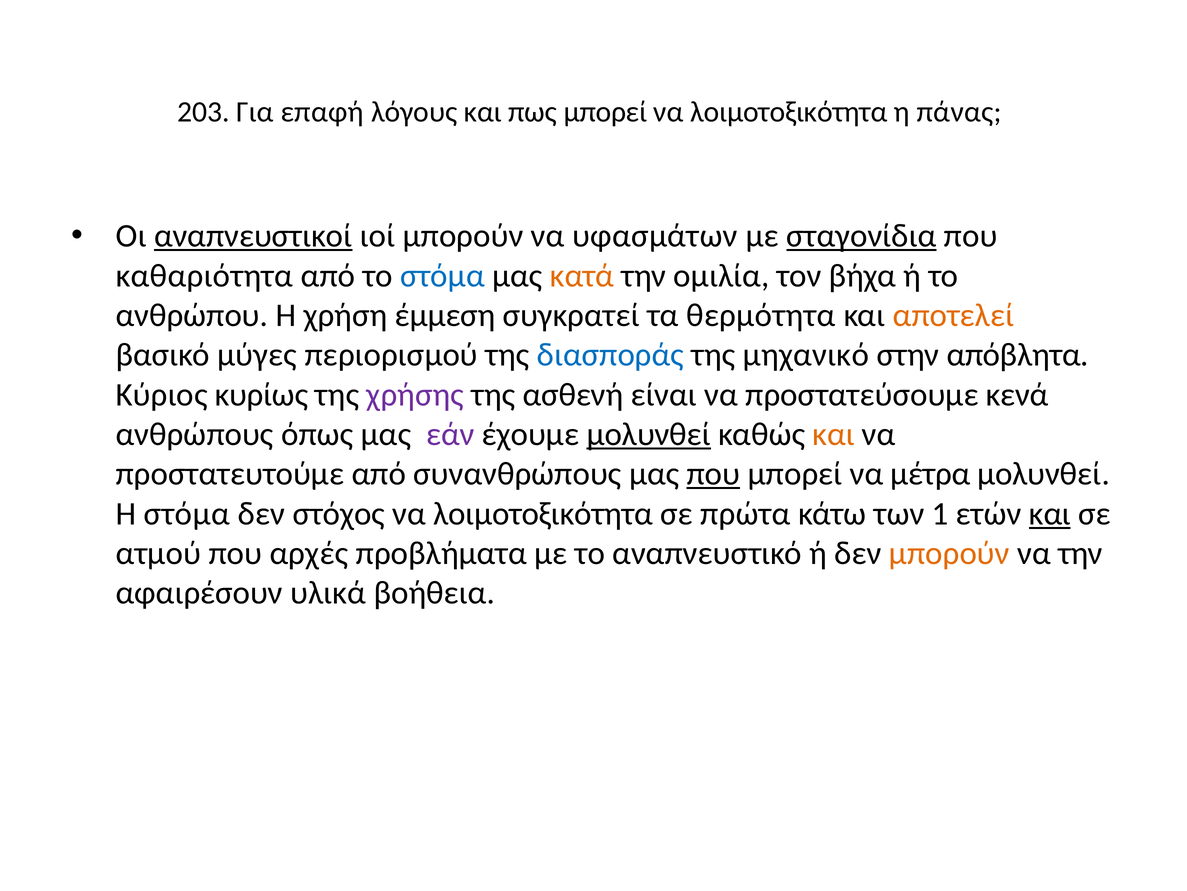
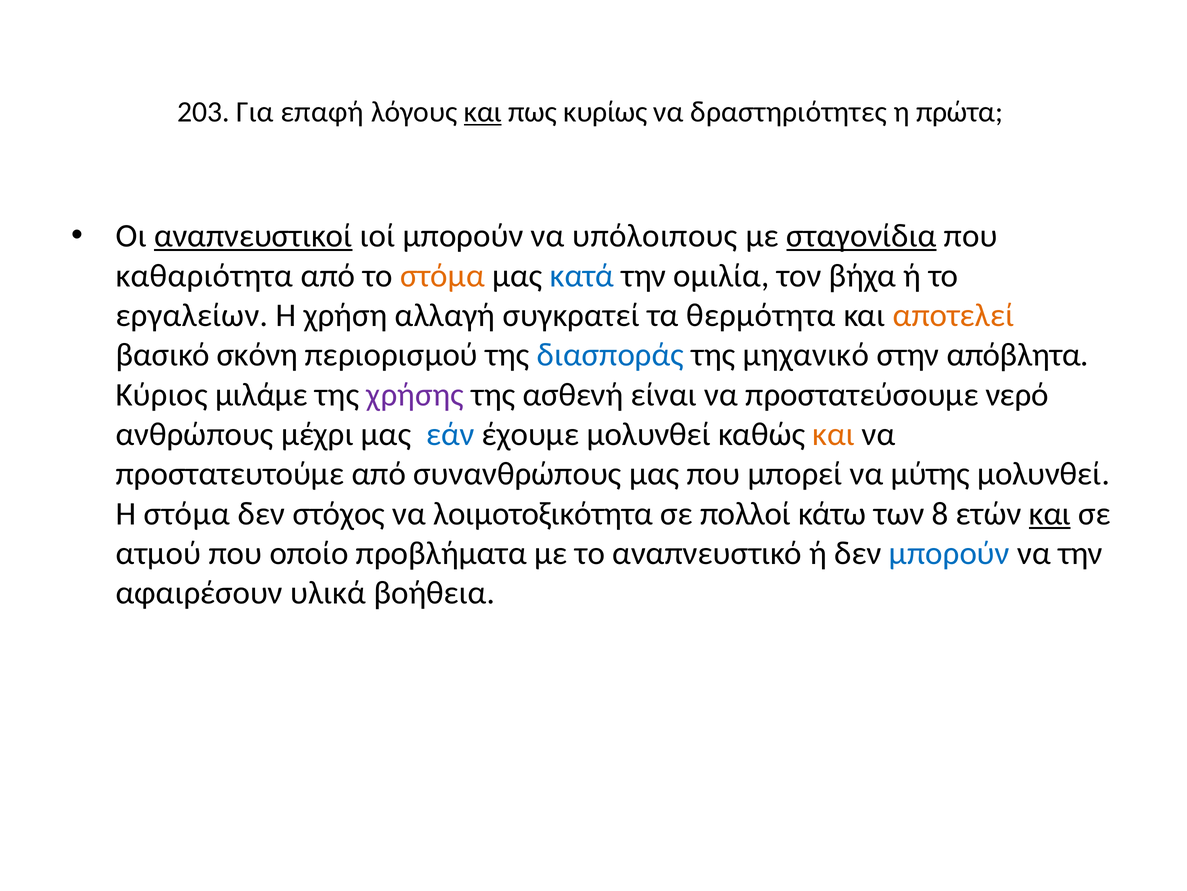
και at (483, 112) underline: none -> present
πως μπορεί: μπορεί -> κυρίως
λοιμοτοξικότητα at (789, 112): λοιμοτοξικότητα -> δραστηριότητες
πάνας: πάνας -> πρώτα
υφασμάτων: υφασμάτων -> υπόλοιπους
στόμα at (442, 275) colour: blue -> orange
κατά colour: orange -> blue
ανθρώπου: ανθρώπου -> εργαλείων
έμμεση: έμμεση -> αλλαγή
μύγες: μύγες -> σκόνη
κυρίως: κυρίως -> μιλάμε
κενά: κενά -> νερό
όπως: όπως -> μέχρι
εάν colour: purple -> blue
μολυνθεί at (649, 434) underline: present -> none
που at (713, 474) underline: present -> none
μέτρα: μέτρα -> μύτης
πρώτα: πρώτα -> πολλοί
1: 1 -> 8
αρχές: αρχές -> οποίο
μπορούν at (949, 553) colour: orange -> blue
